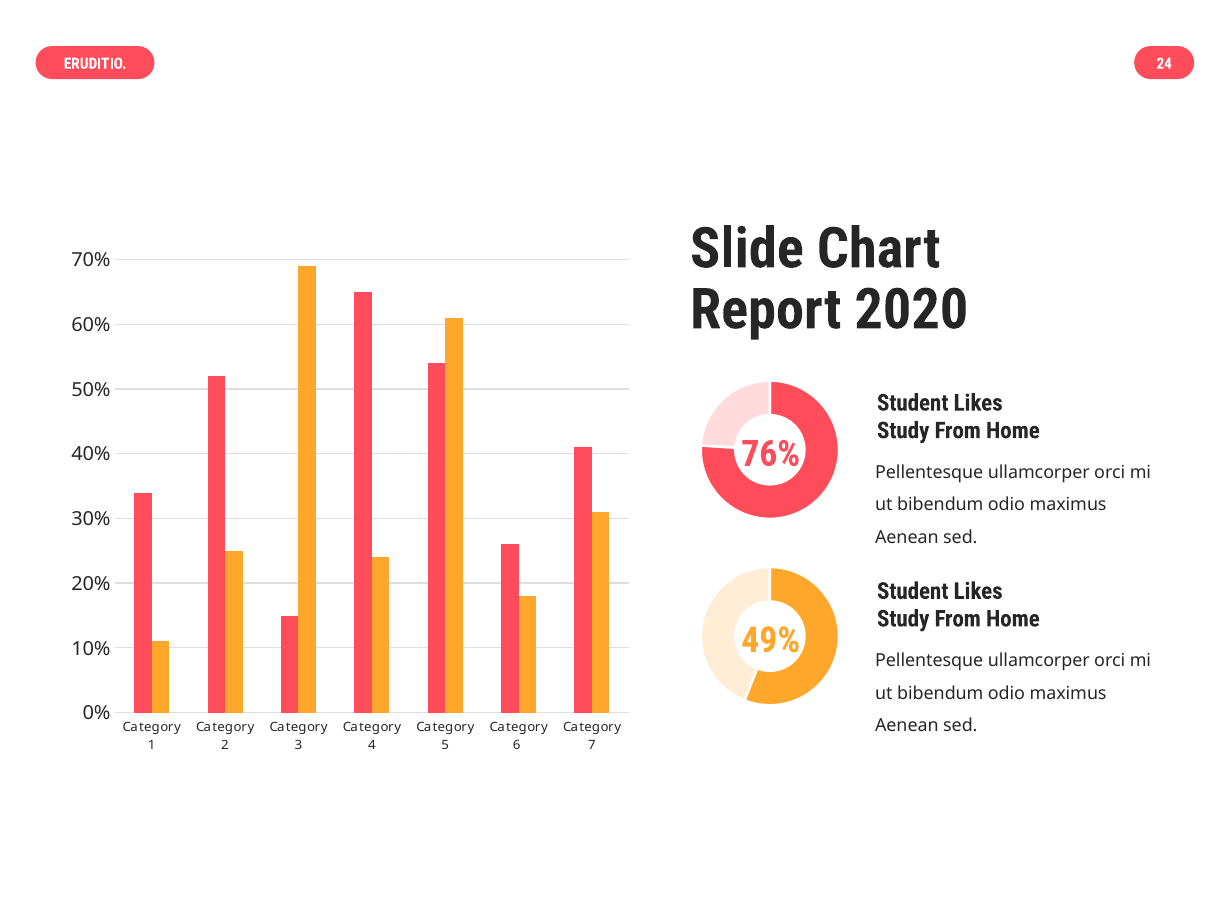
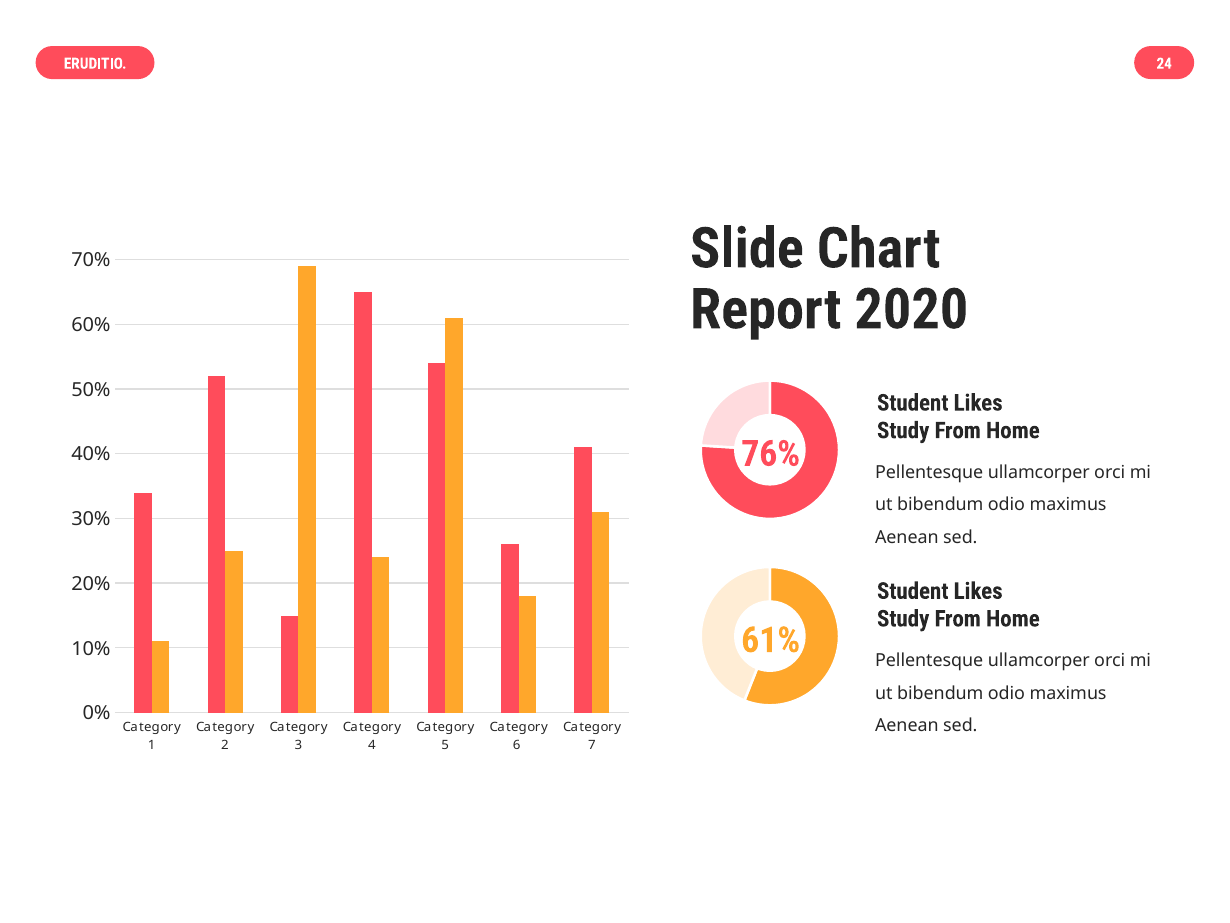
49%: 49% -> 61%
